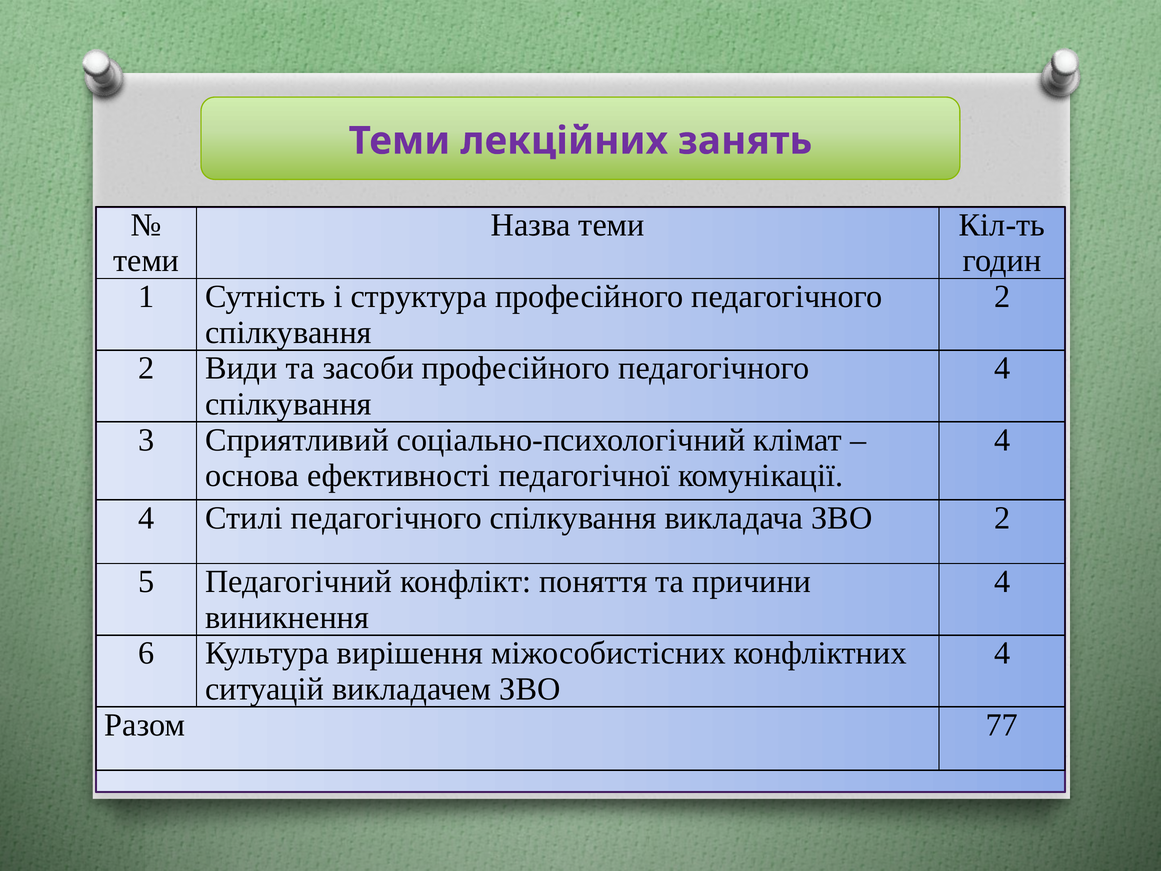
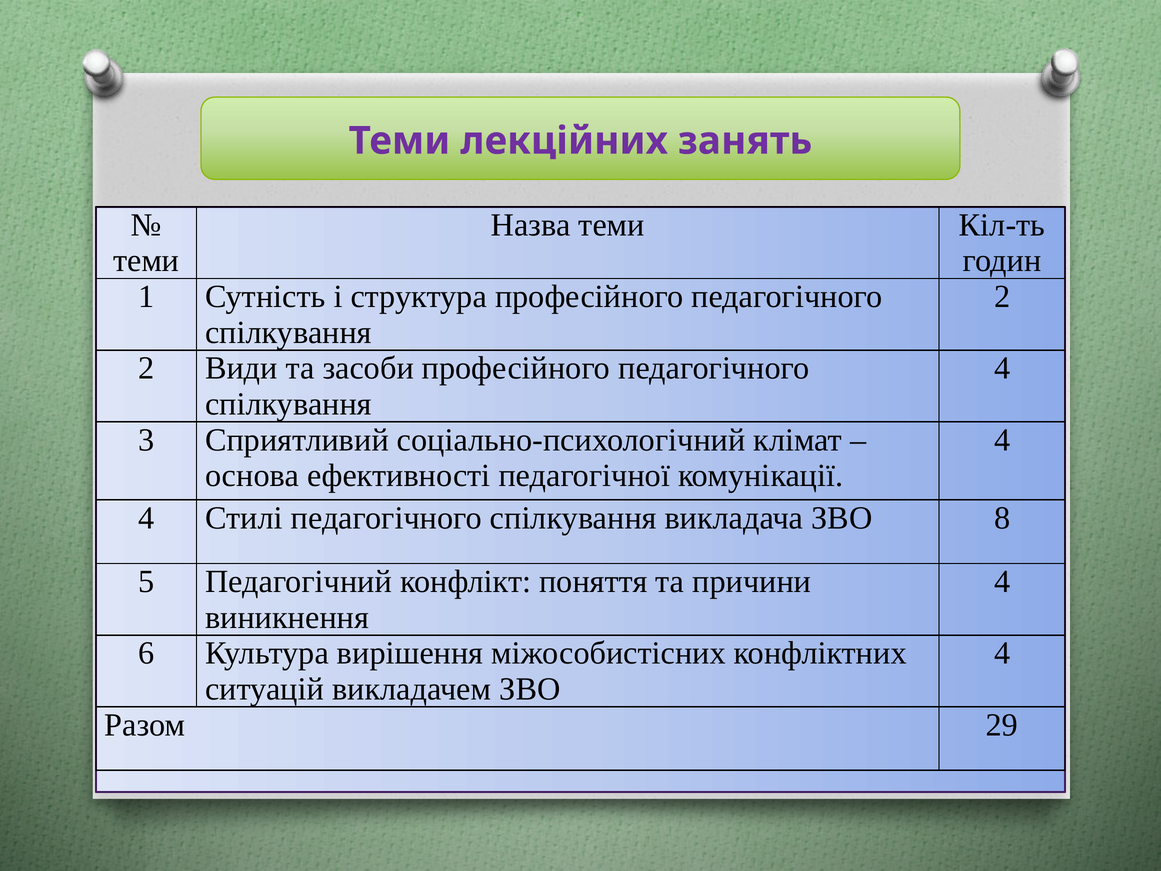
ЗВО 2: 2 -> 8
77: 77 -> 29
